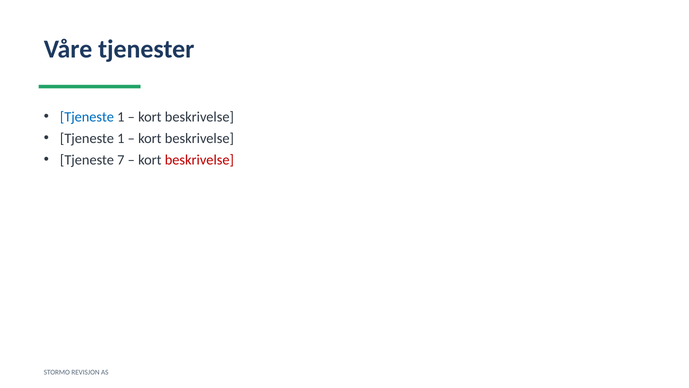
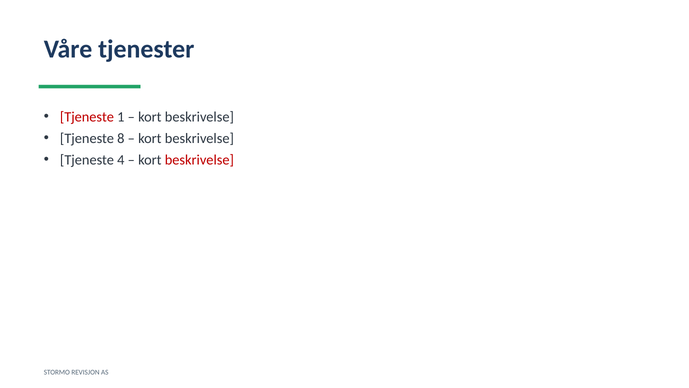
Tjeneste at (87, 117) colour: blue -> red
1 at (121, 138): 1 -> 8
7: 7 -> 4
